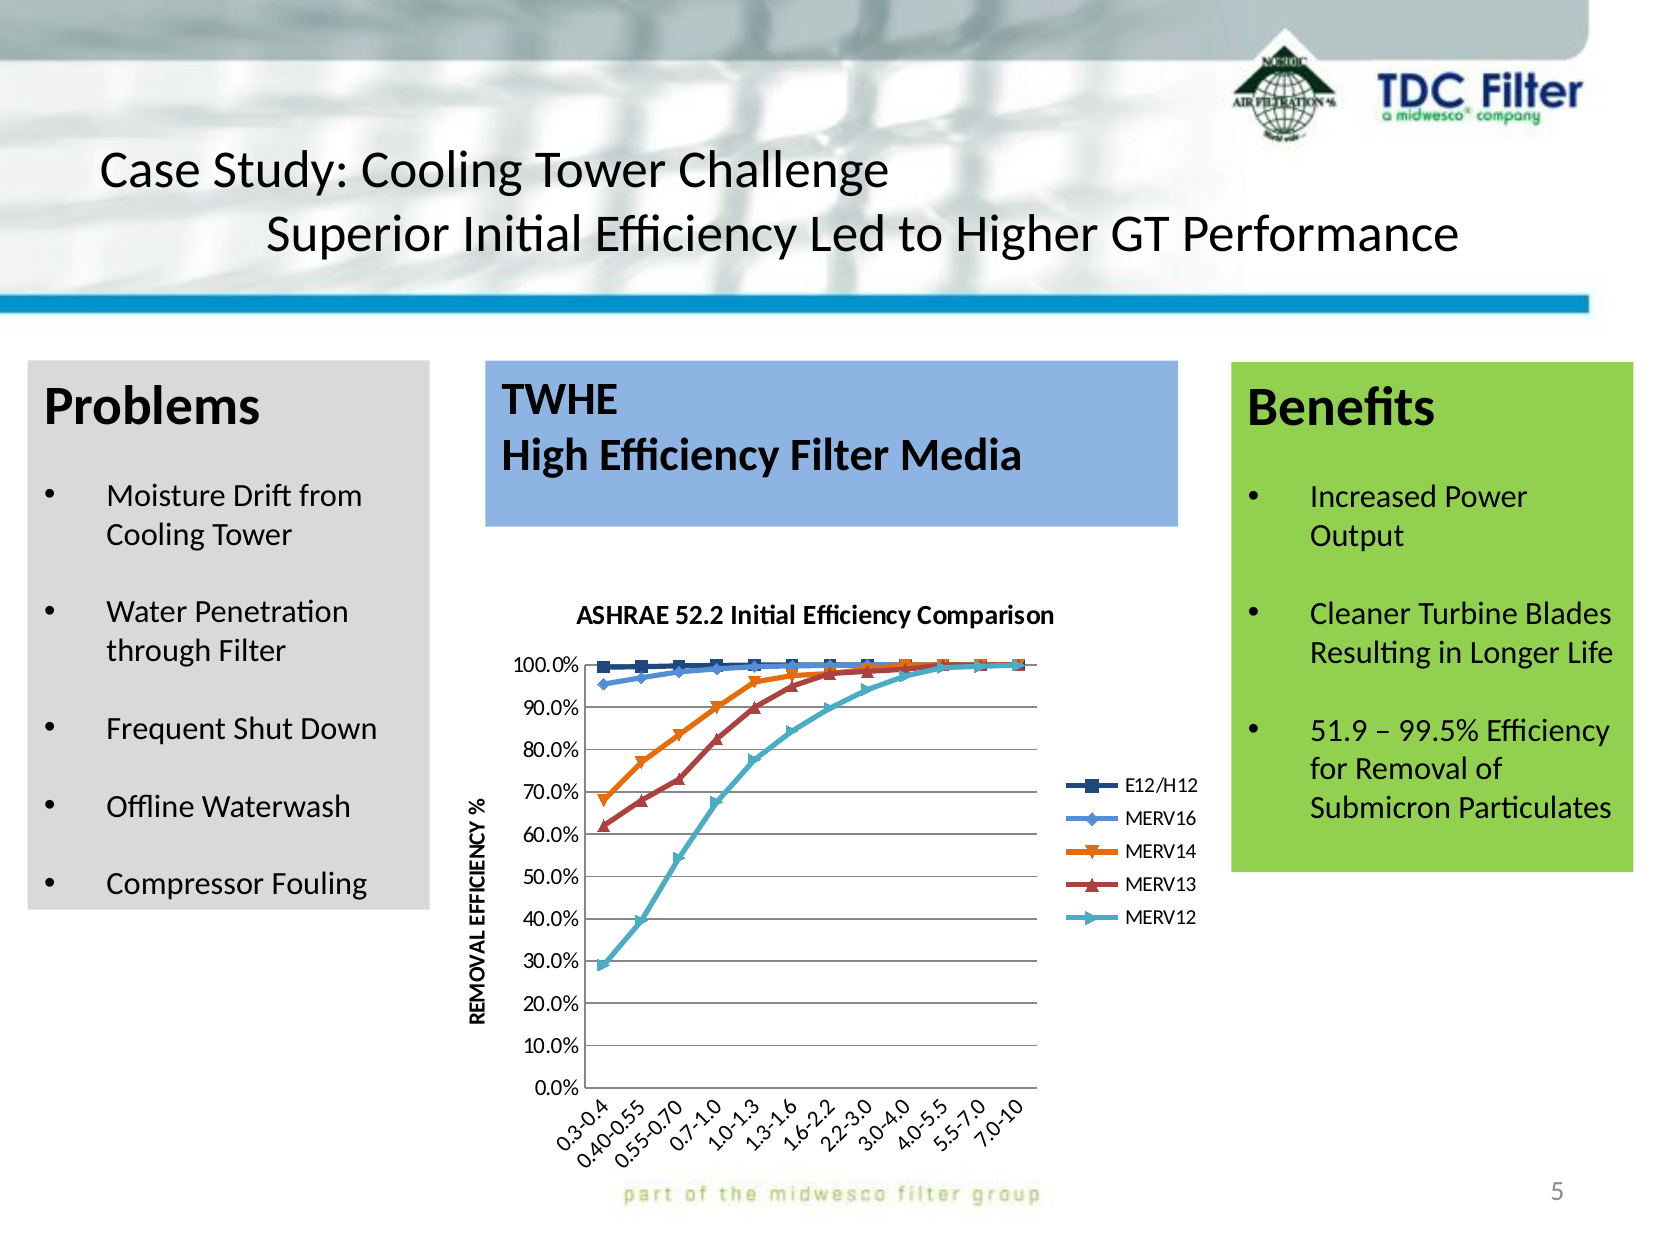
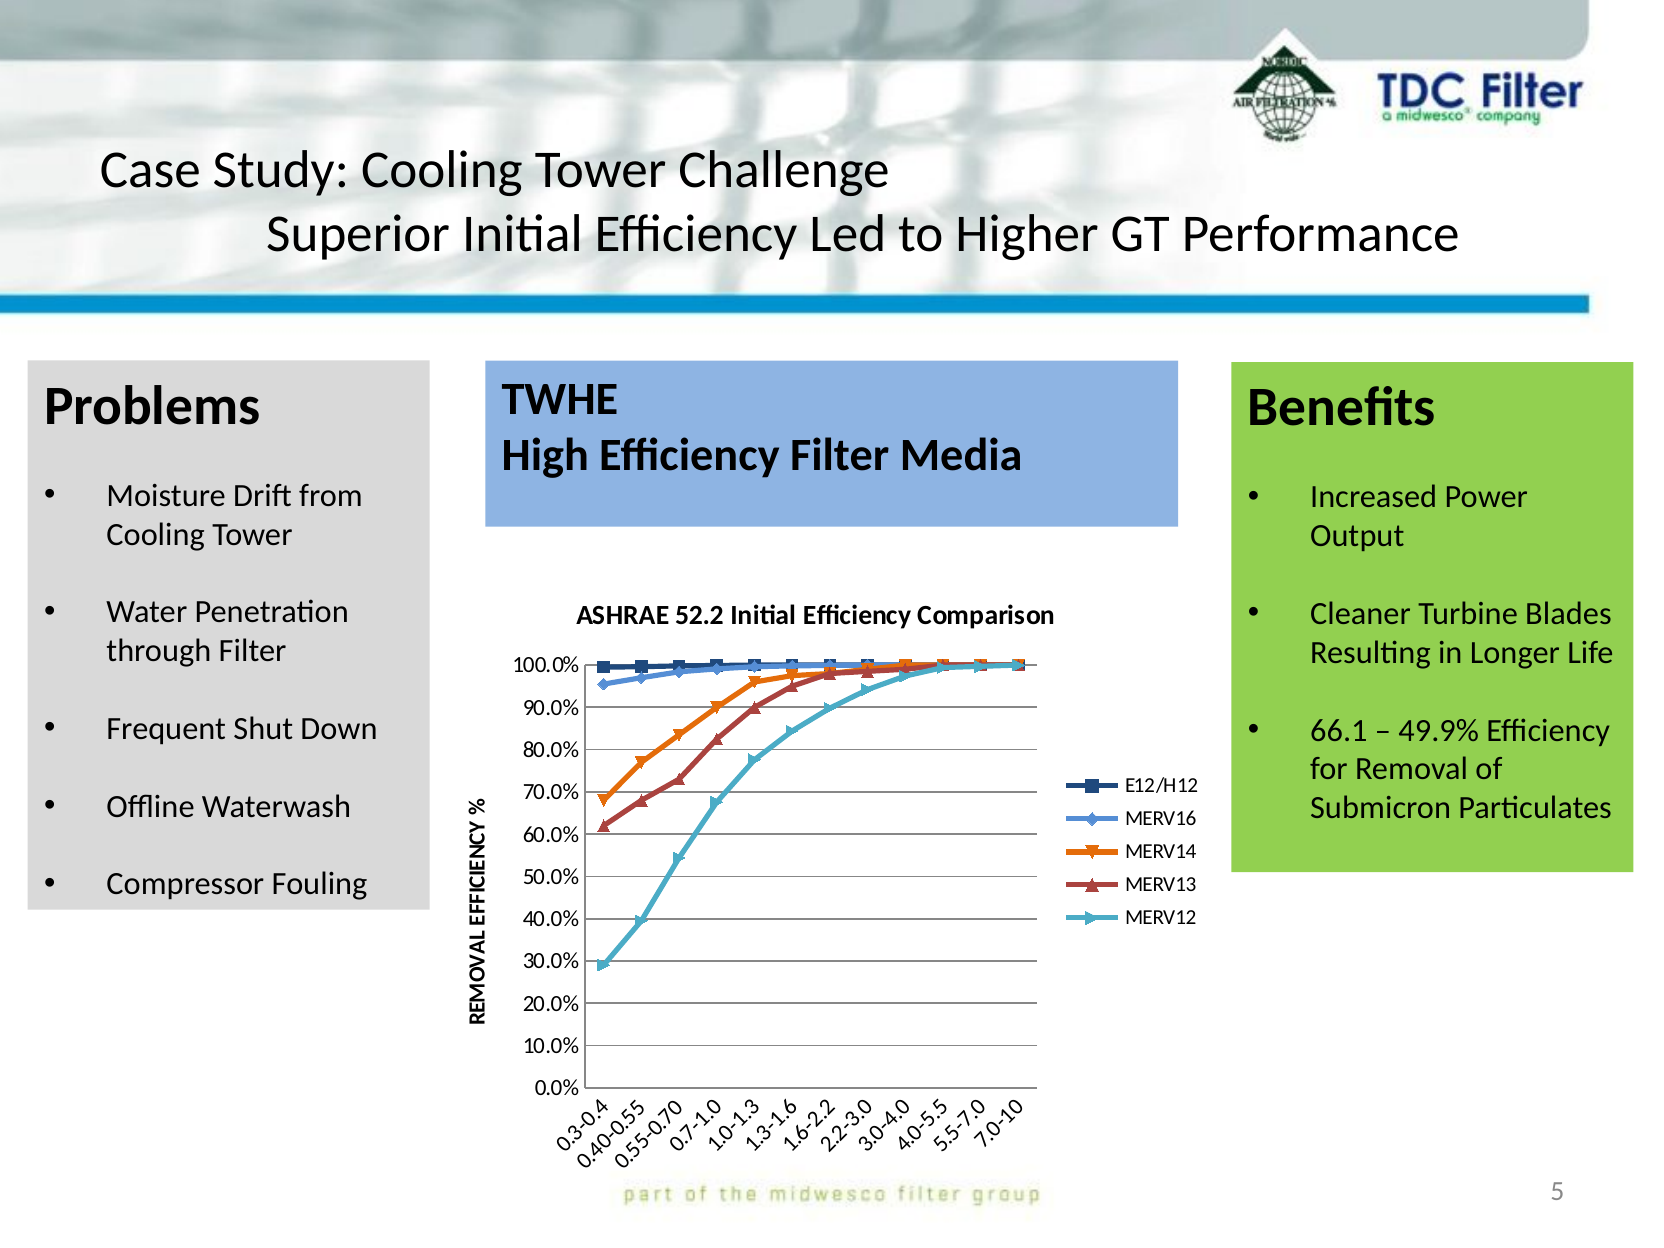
51.9: 51.9 -> 66.1
99.5%: 99.5% -> 49.9%
